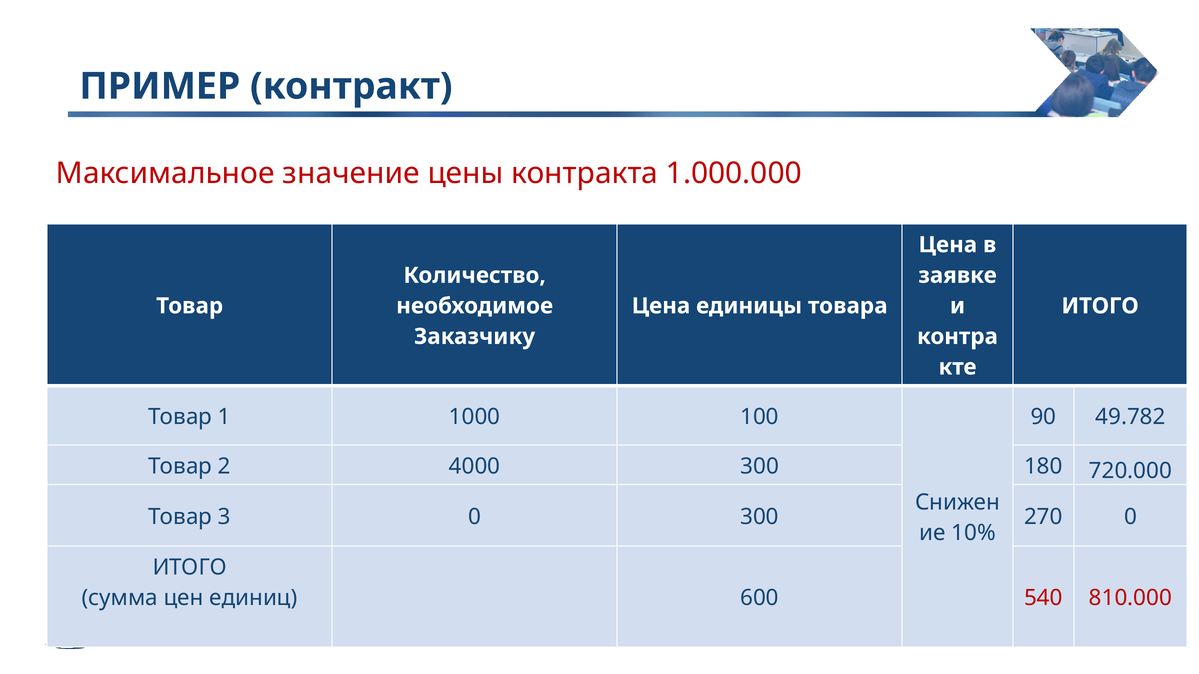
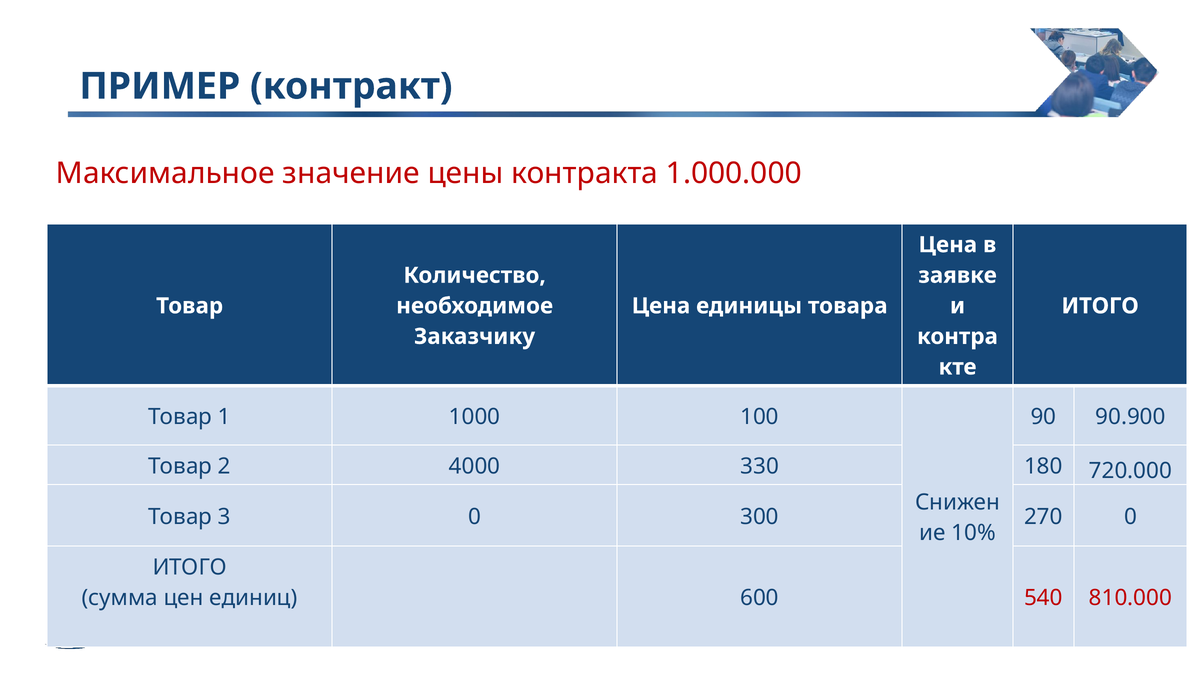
49.782: 49.782 -> 90.900
4000 300: 300 -> 330
